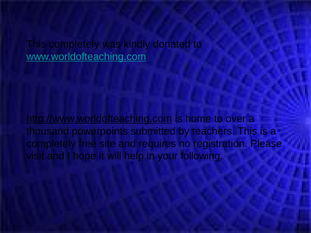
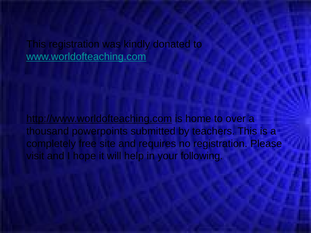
This completely: completely -> registration
